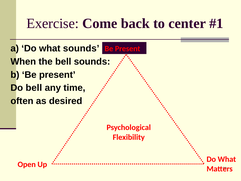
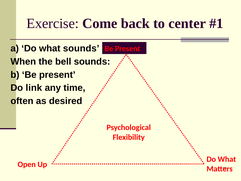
Do bell: bell -> link
